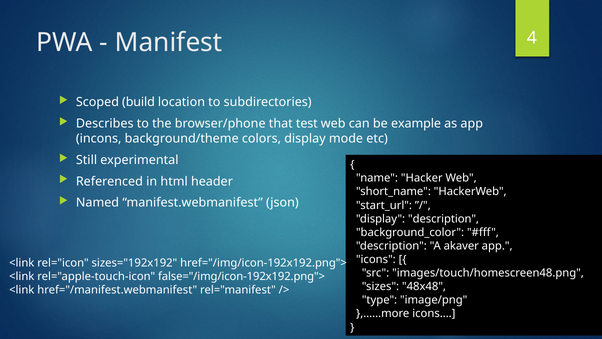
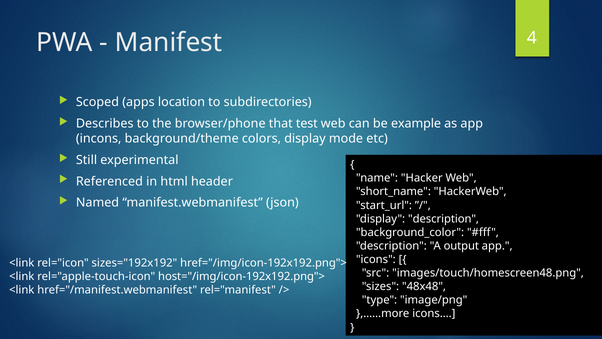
build: build -> apps
akaver: akaver -> output
false="/img/icon-192x192.png">: false="/img/icon-192x192.png"> -> host="/img/icon-192x192.png">
